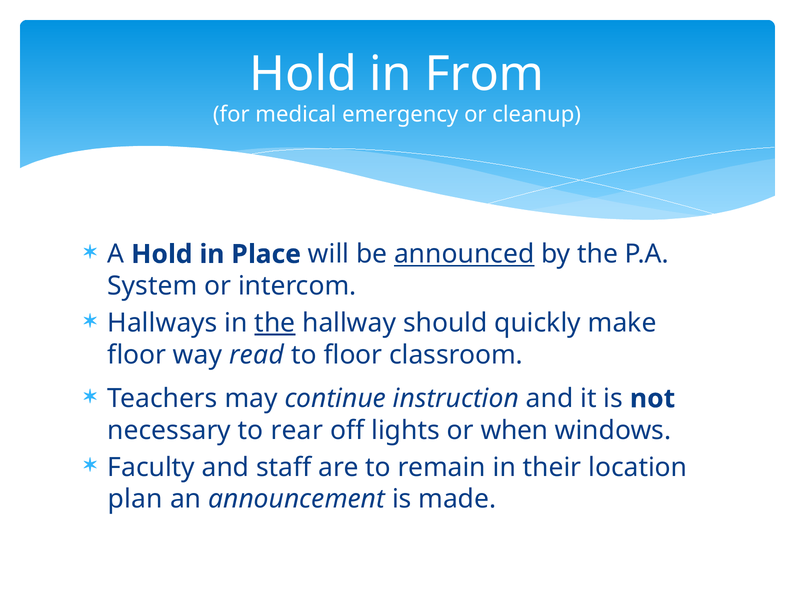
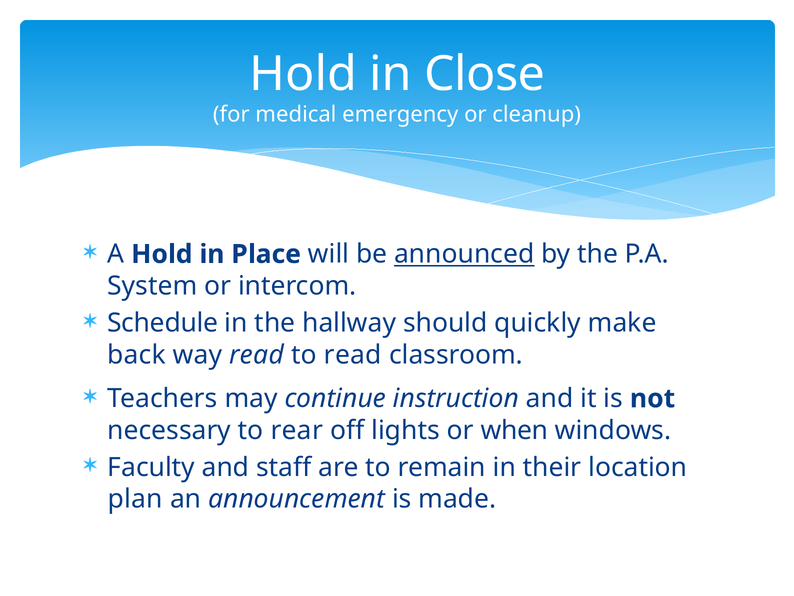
From: From -> Close
Hallways: Hallways -> Schedule
the at (275, 323) underline: present -> none
floor at (137, 355): floor -> back
to floor: floor -> read
